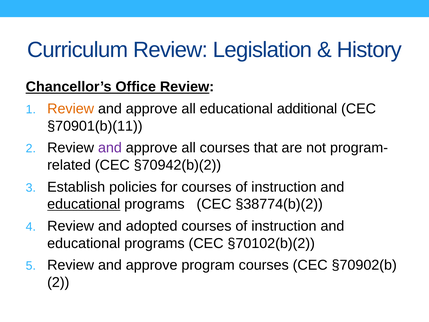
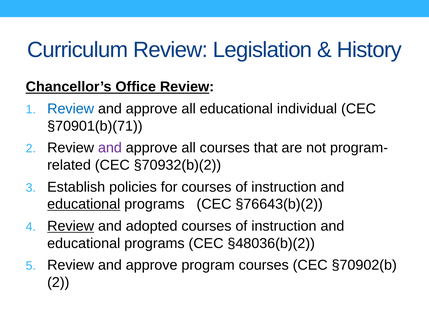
Review at (71, 109) colour: orange -> blue
additional: additional -> individual
§70901(b)(11: §70901(b)(11 -> §70901(b)(71
§70942(b)(2: §70942(b)(2 -> §70932(b)(2
§38774(b)(2: §38774(b)(2 -> §76643(b)(2
Review at (71, 226) underline: none -> present
§70102(b)(2: §70102(b)(2 -> §48036(b)(2
